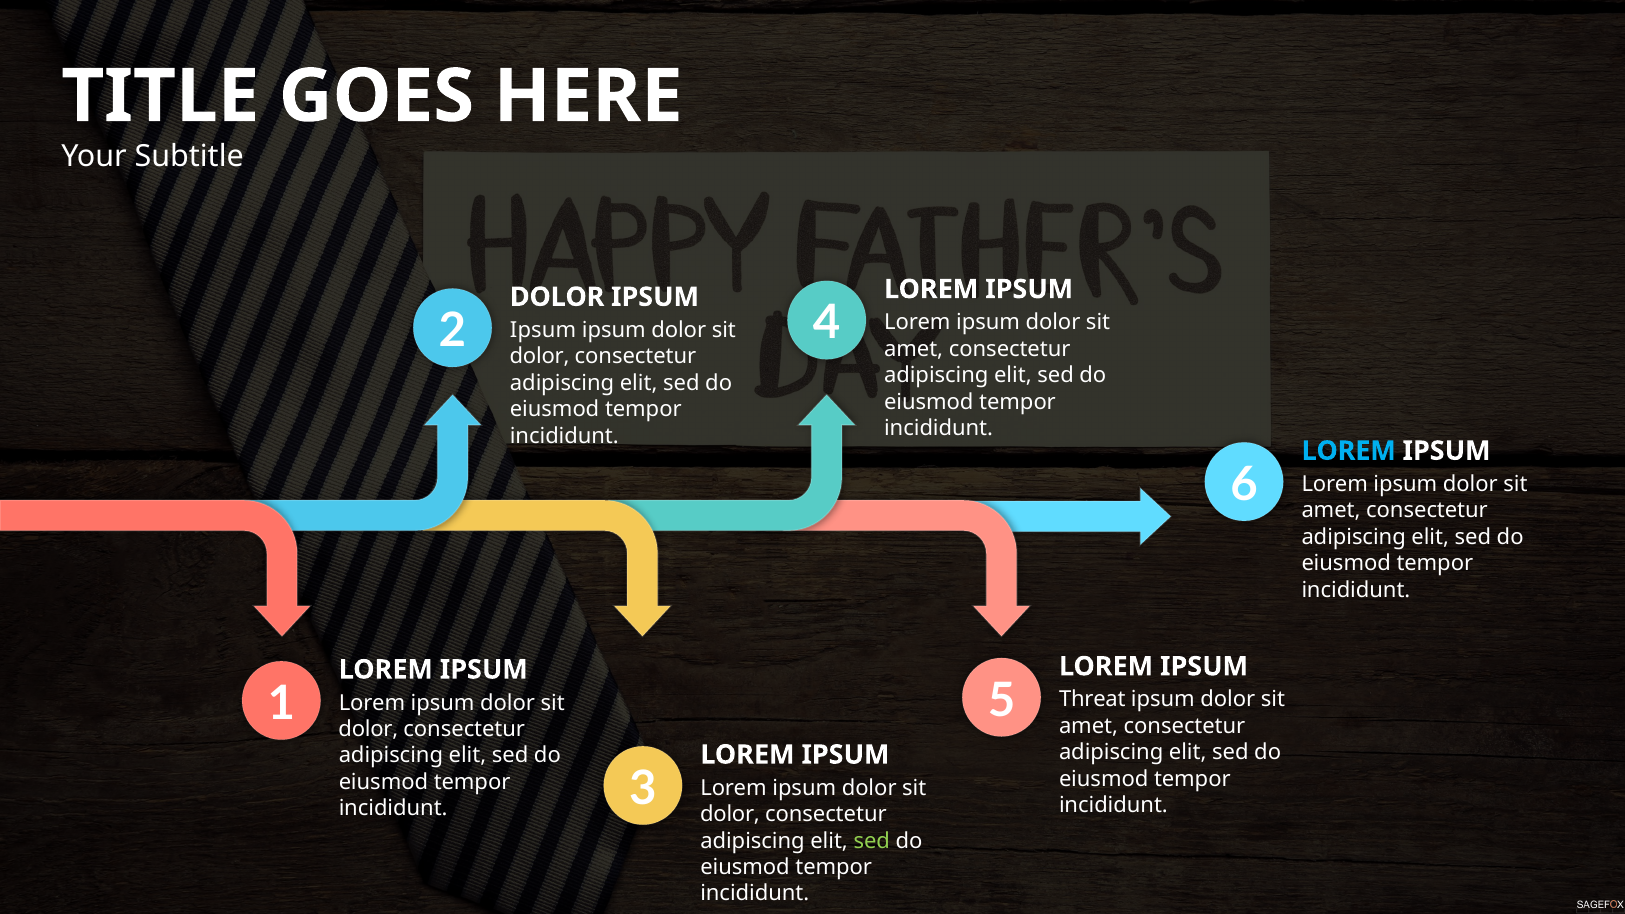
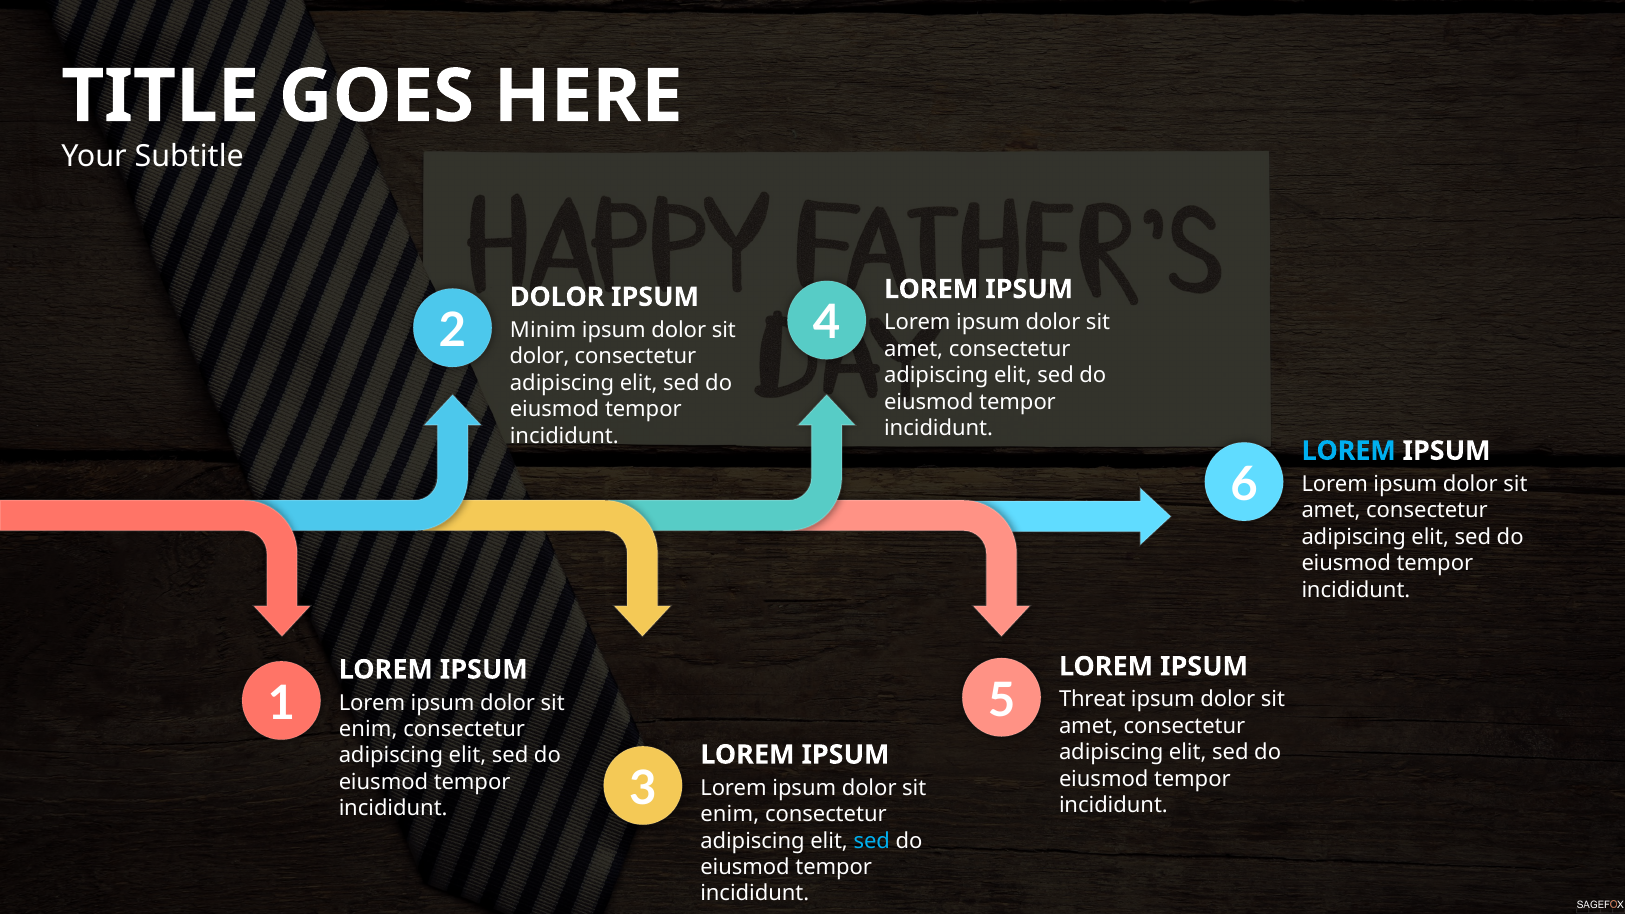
Ipsum at (543, 330): Ipsum -> Minim
dolor at (368, 729): dolor -> enim
dolor at (730, 814): dolor -> enim
sed at (872, 841) colour: light green -> light blue
